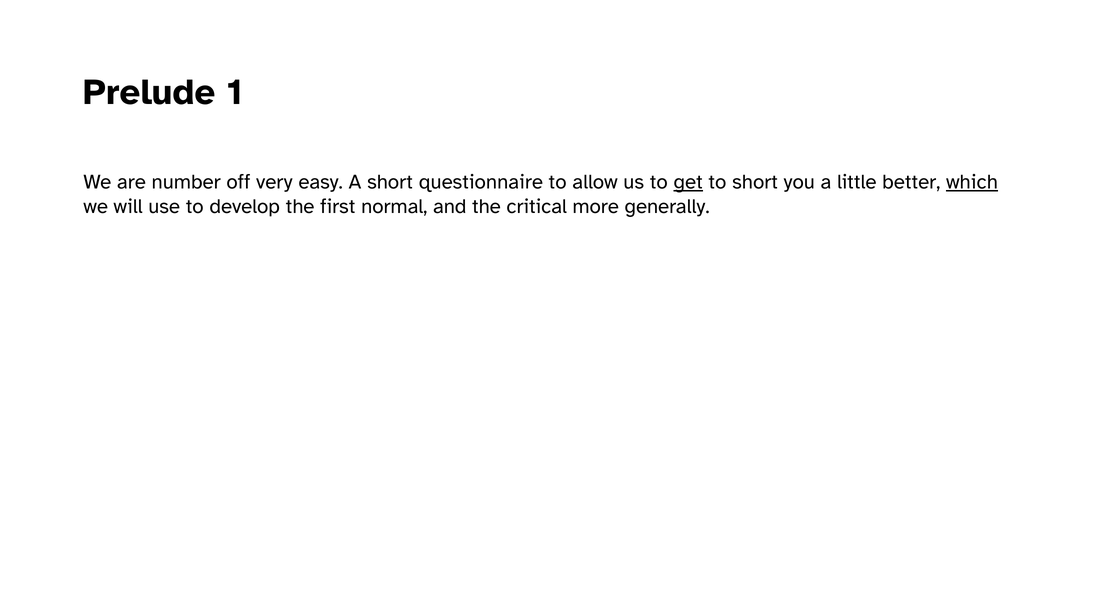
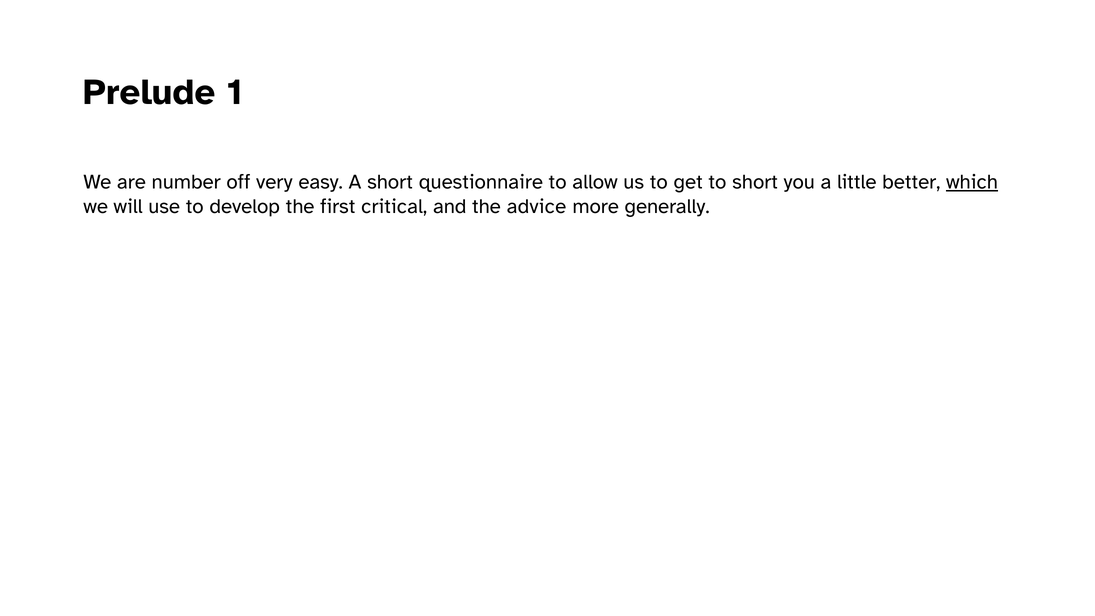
get underline: present -> none
normal: normal -> critical
critical: critical -> advice
